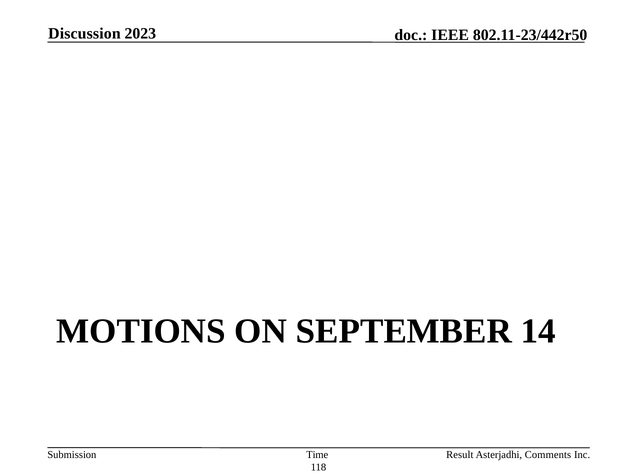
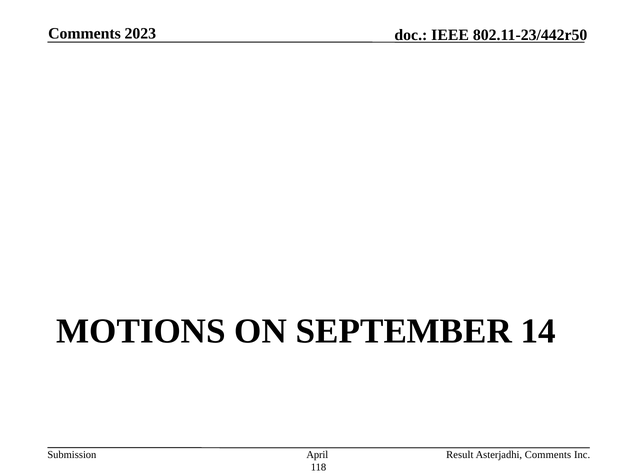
Discussion at (84, 34): Discussion -> Comments
Time: Time -> April
